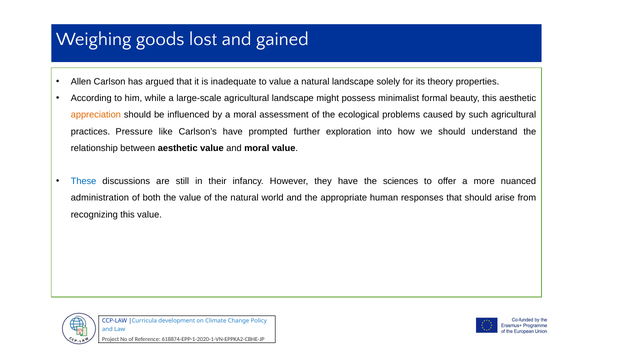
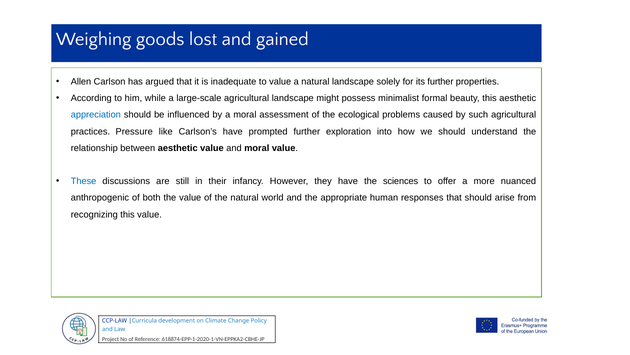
its theory: theory -> further
appreciation colour: orange -> blue
administration: administration -> anthropogenic
